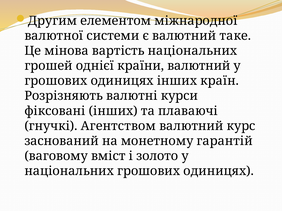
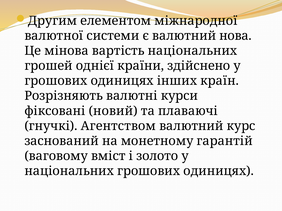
таке: таке -> нова
країни валютний: валютний -> здійснено
фіксовані інших: інших -> новий
